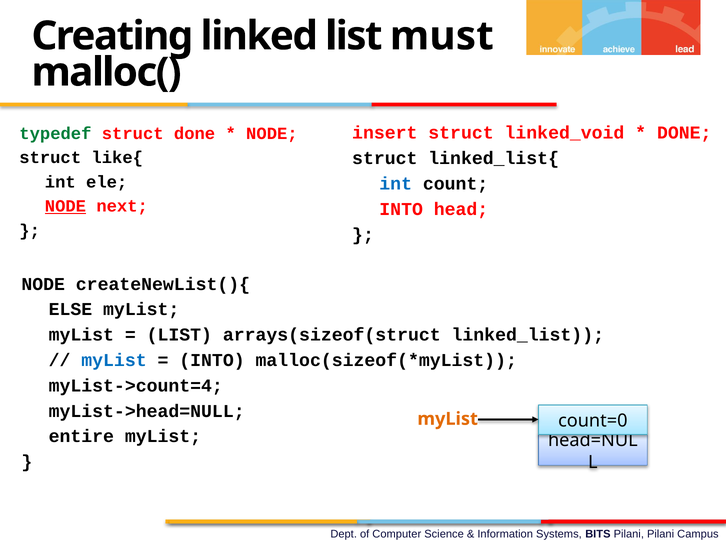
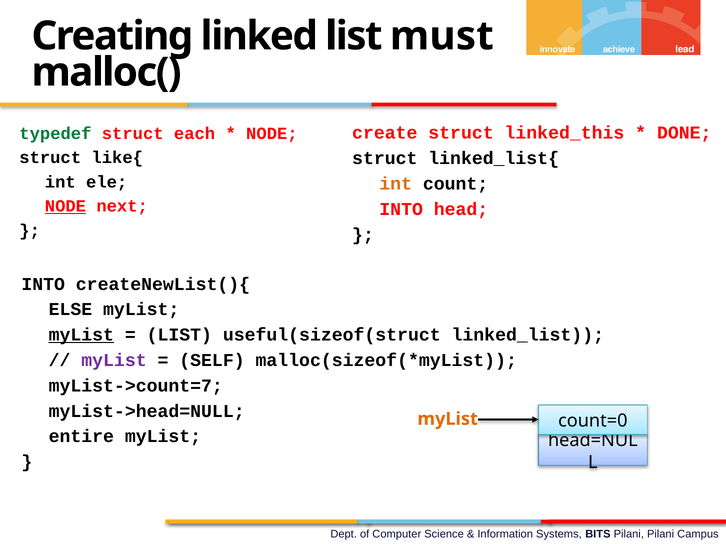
insert: insert -> create
linked_void: linked_void -> linked_this
struct done: done -> each
int at (396, 184) colour: blue -> orange
NODE at (43, 284): NODE -> INTO
myList at (81, 335) underline: none -> present
arrays(sizeof(struct: arrays(sizeof(struct -> useful(sizeof(struct
myList at (114, 361) colour: blue -> purple
INTO at (212, 361): INTO -> SELF
myList->count=4: myList->count=4 -> myList->count=7
